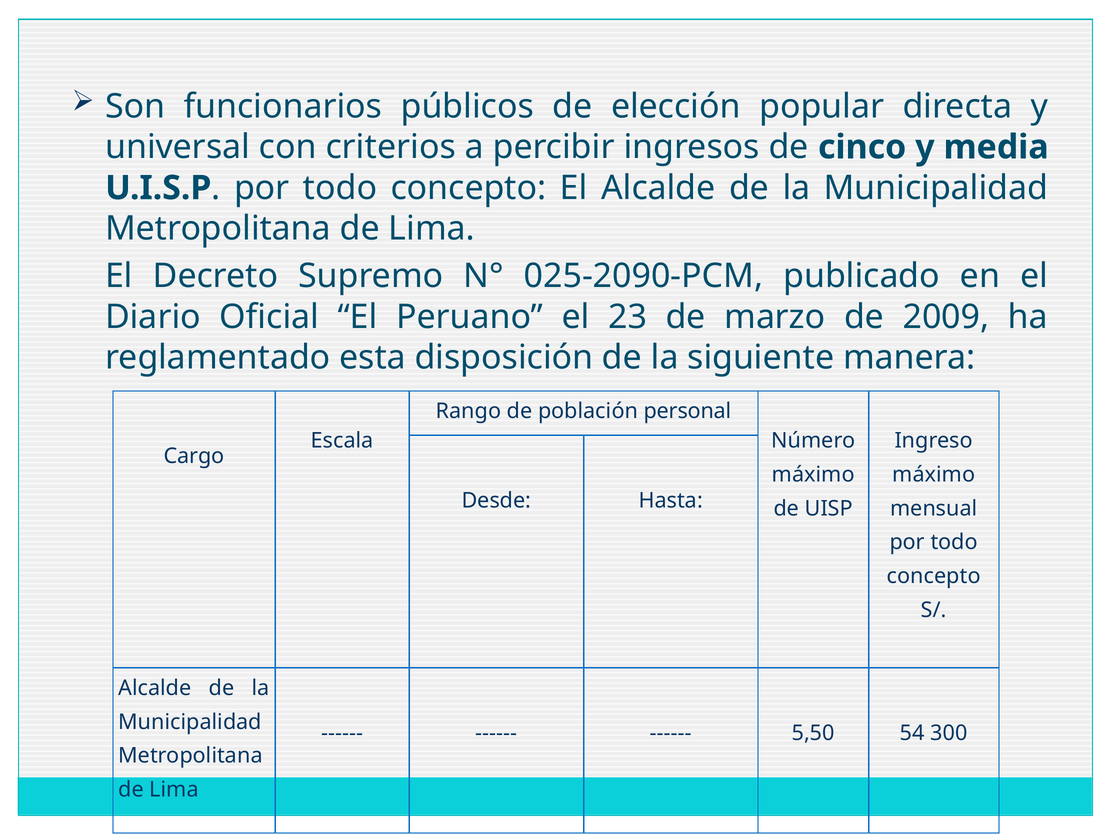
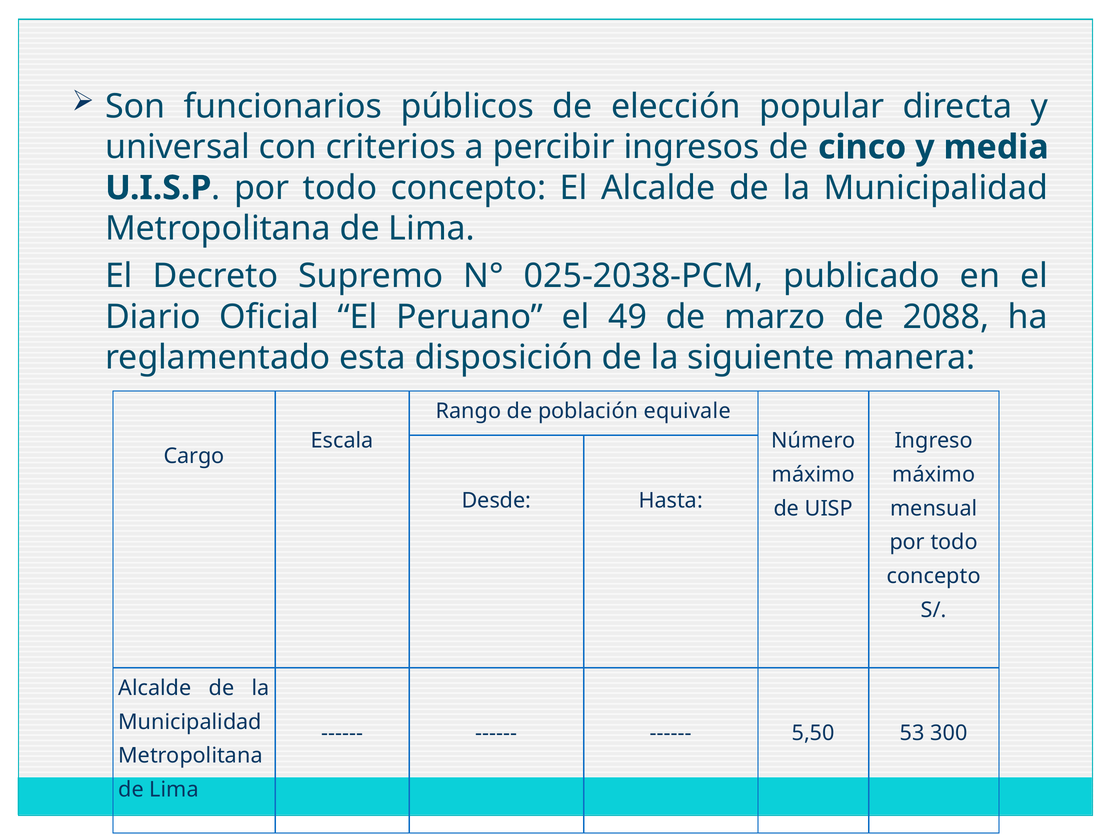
025-2090-PCM: 025-2090-PCM -> 025-2038-PCM
23: 23 -> 49
2009: 2009 -> 2088
personal: personal -> equivale
54: 54 -> 53
